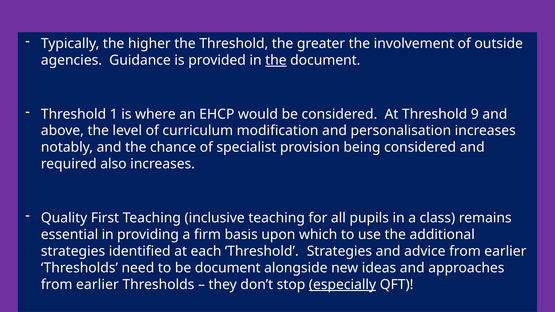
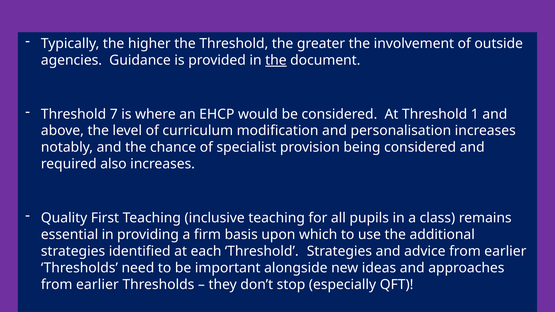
1: 1 -> 7
9: 9 -> 1
be document: document -> important
especially underline: present -> none
